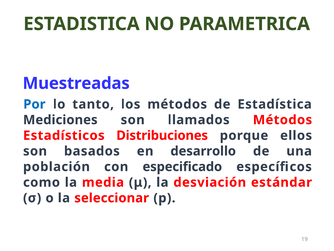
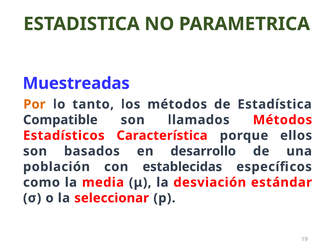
Por colour: blue -> orange
Mediciones: Mediciones -> Compatible
Distribuciones: Distribuciones -> Característica
especificado: especificado -> establecidas
